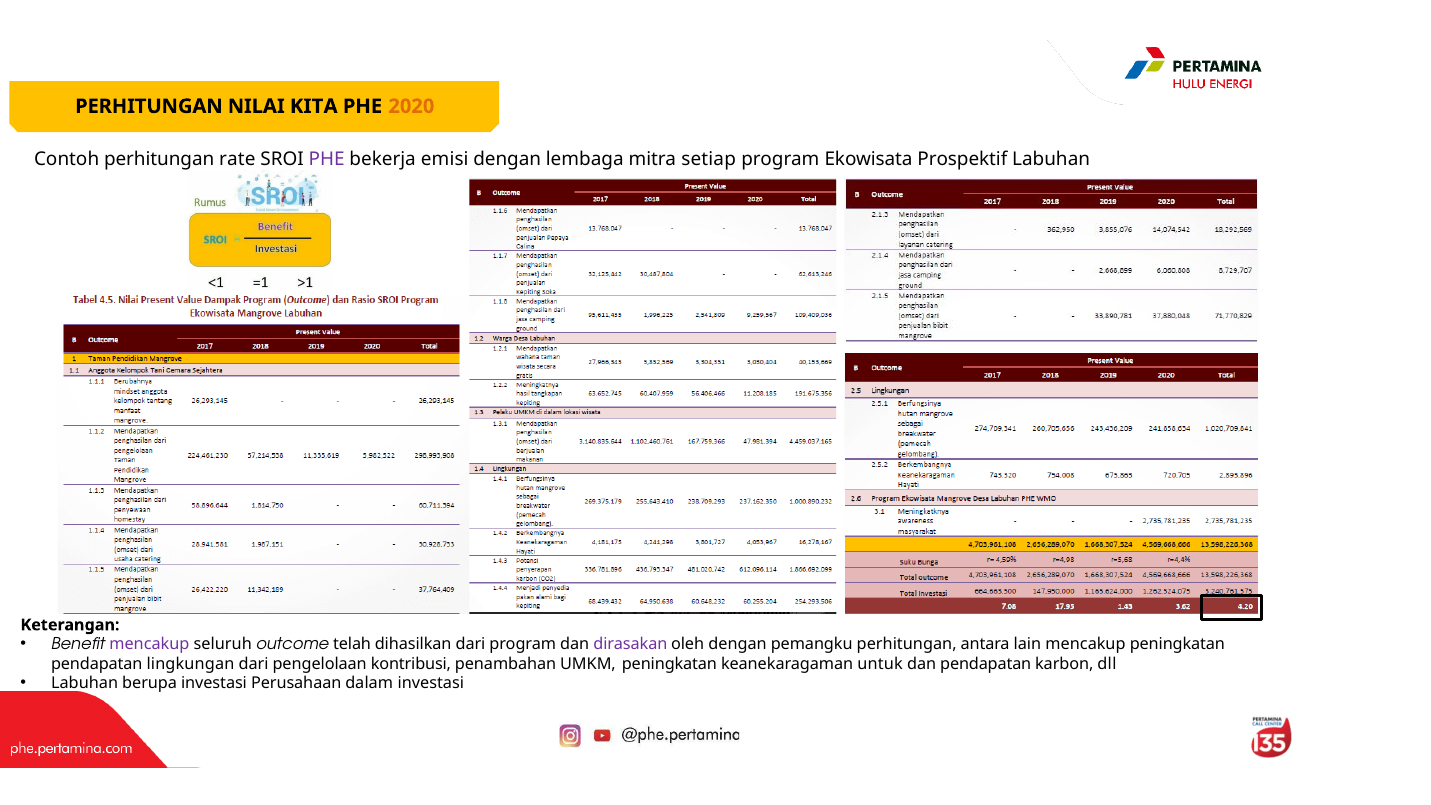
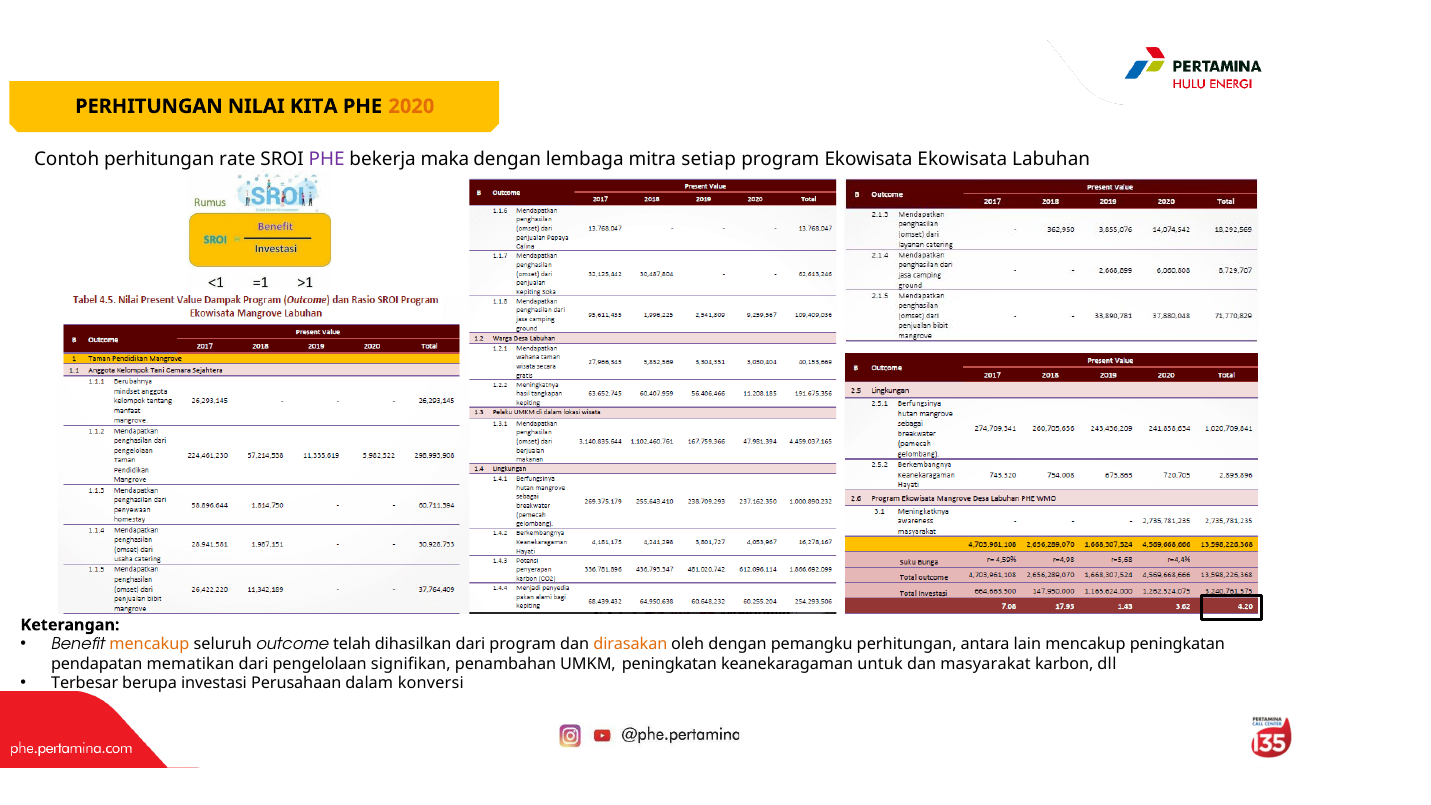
emisi: emisi -> maka
Ekowisata Prospektif: Prospektif -> Ekowisata
mencakup at (149, 644) colour: purple -> orange
dirasakan colour: purple -> orange
lingkungan: lingkungan -> mematikan
kontribusi: kontribusi -> signifikan
dan pendapatan: pendapatan -> masyarakat
Labuhan at (85, 683): Labuhan -> Terbesar
dalam investasi: investasi -> konversi
